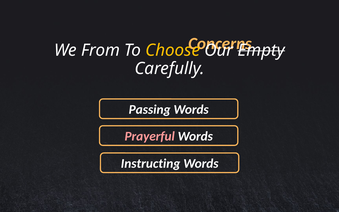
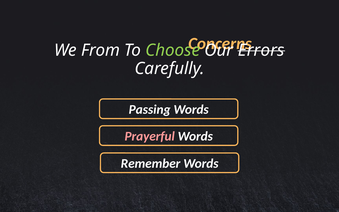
Choose colour: yellow -> light green
Empty: Empty -> Errors
Instructing: Instructing -> Remember
